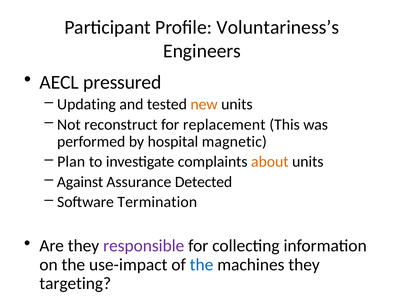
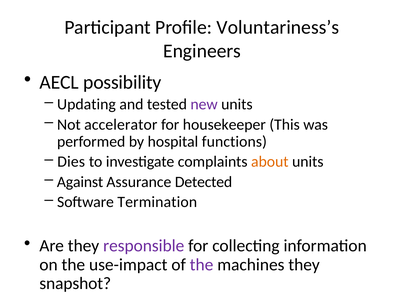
pressured: pressured -> possibility
new colour: orange -> purple
reconstruct: reconstruct -> accelerator
replacement: replacement -> housekeeper
magnetic: magnetic -> functions
Plan: Plan -> Dies
the at (202, 265) colour: blue -> purple
targeting: targeting -> snapshot
